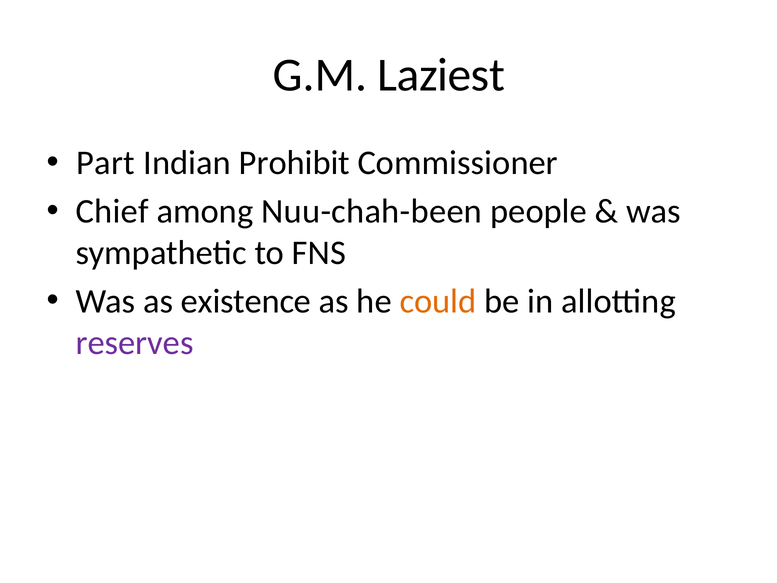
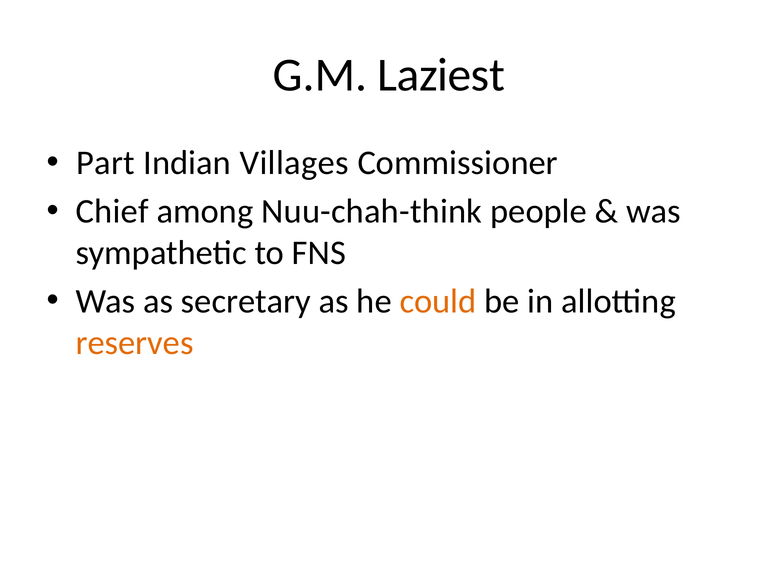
Prohibit: Prohibit -> Villages
Nuu-chah-been: Nuu-chah-been -> Nuu-chah-think
existence: existence -> secretary
reserves colour: purple -> orange
